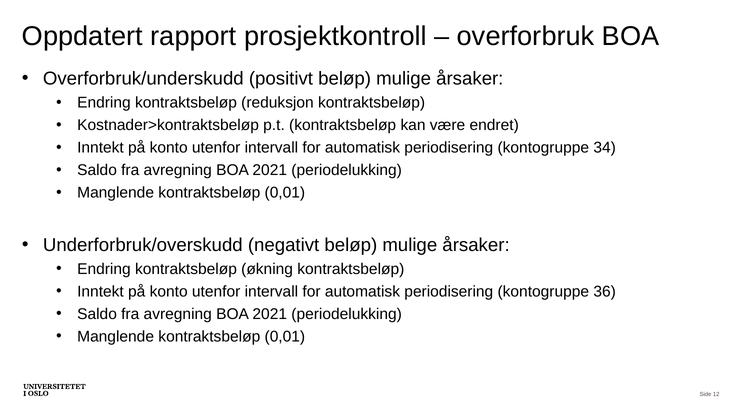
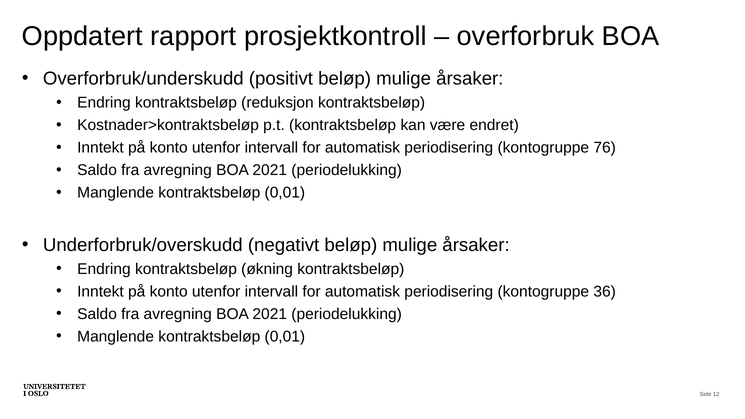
34: 34 -> 76
